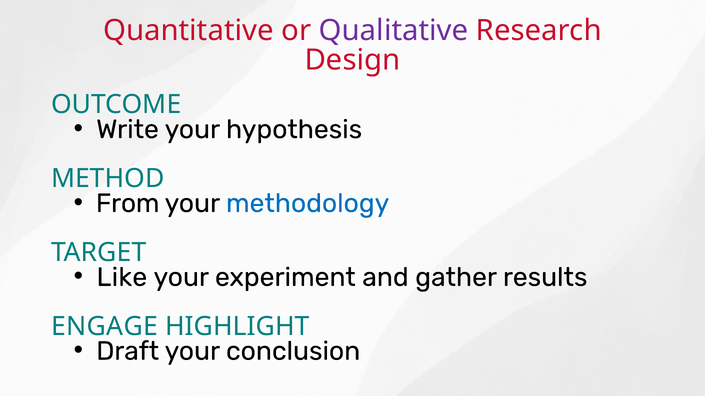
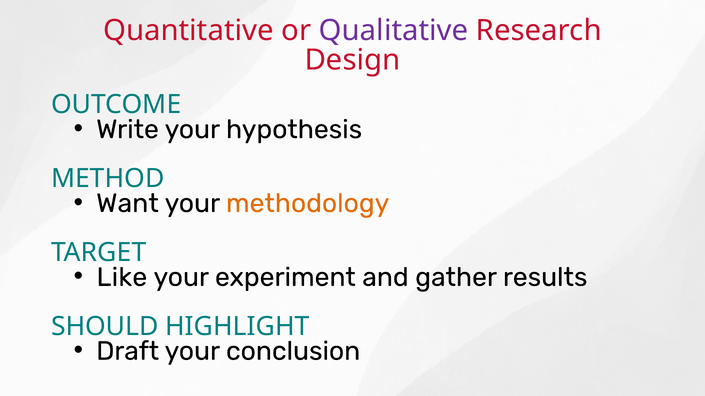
From: From -> Want
methodology colour: blue -> orange
ENGAGE: ENGAGE -> SHOULD
